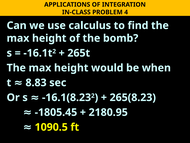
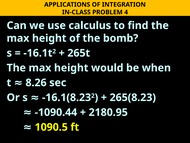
8.83: 8.83 -> 8.26
-1805.45: -1805.45 -> -1090.44
